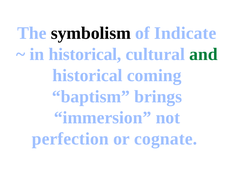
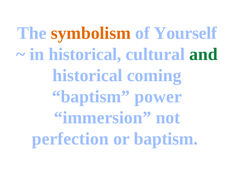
symbolism colour: black -> orange
Indicate: Indicate -> Yourself
brings: brings -> power
or cognate: cognate -> baptism
